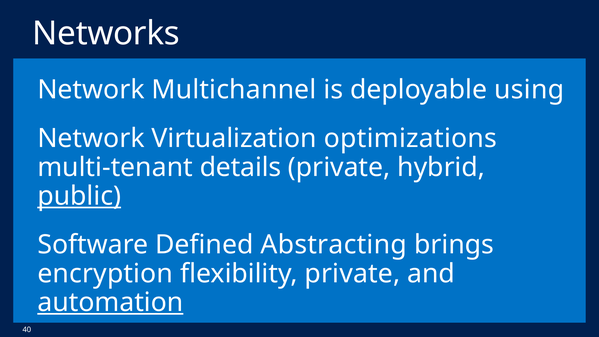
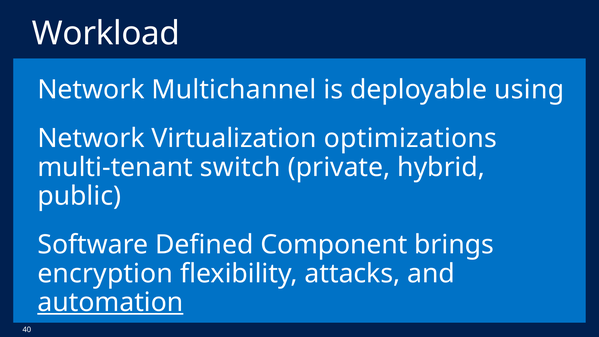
Networks: Networks -> Workload
details: details -> switch
public underline: present -> none
Abstracting: Abstracting -> Component
flexibility private: private -> attacks
